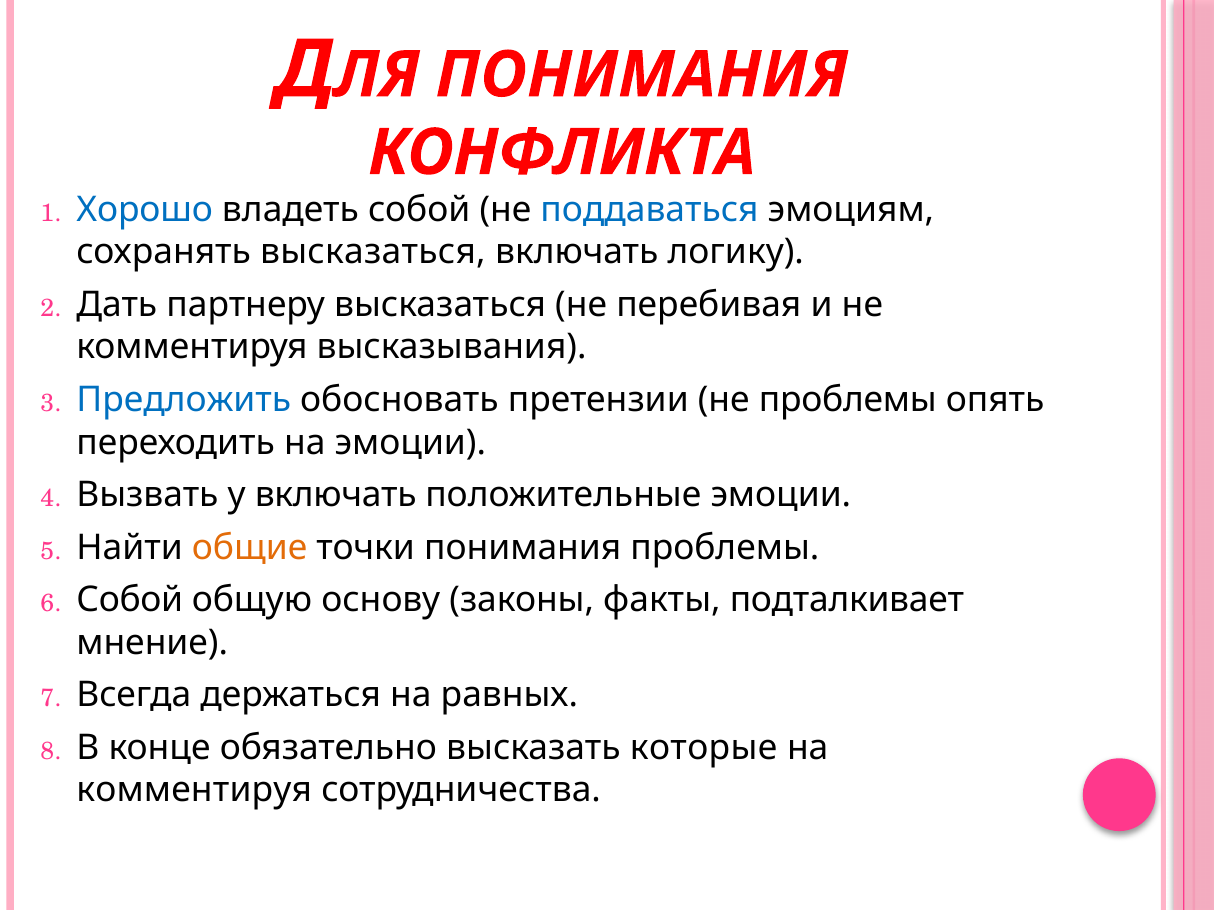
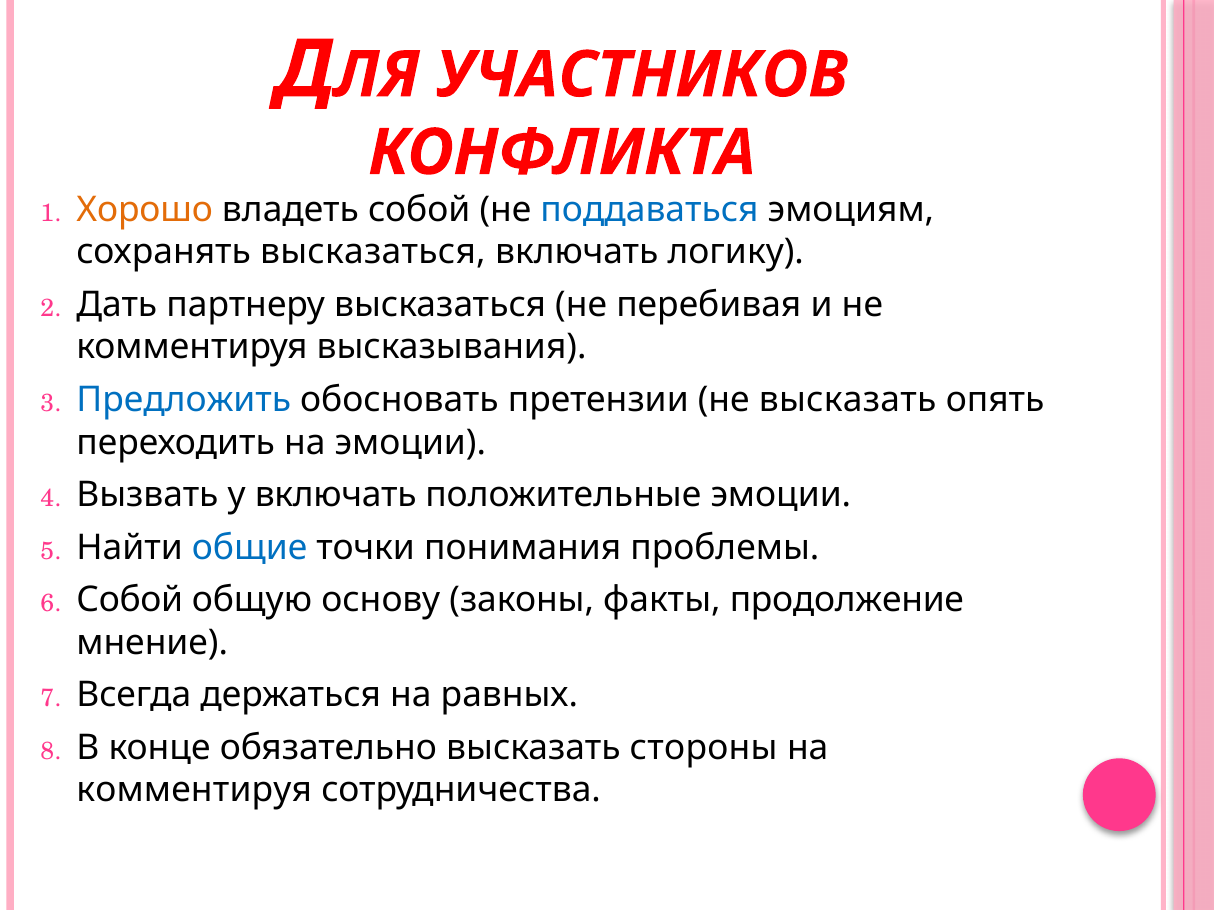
ПОНИМАНИЯ at (642, 75): ПОНИМАНИЯ -> УЧАСТНИКОВ
Хорошо colour: blue -> orange
не проблемы: проблемы -> высказать
общие colour: orange -> blue
подталкивает: подталкивает -> продолжение
которые: которые -> стороны
